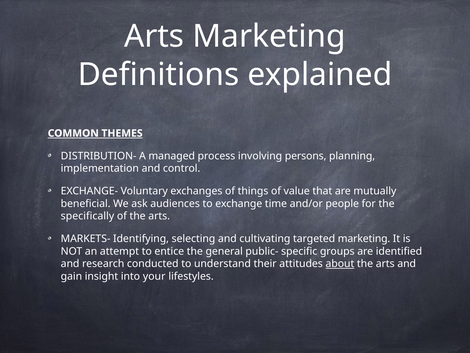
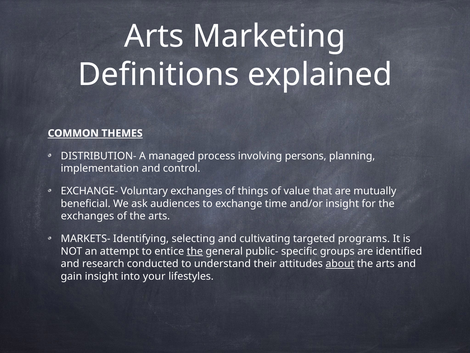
and/or people: people -> insight
specifically at (87, 216): specifically -> exchanges
targeted marketing: marketing -> programs
the at (195, 251) underline: none -> present
